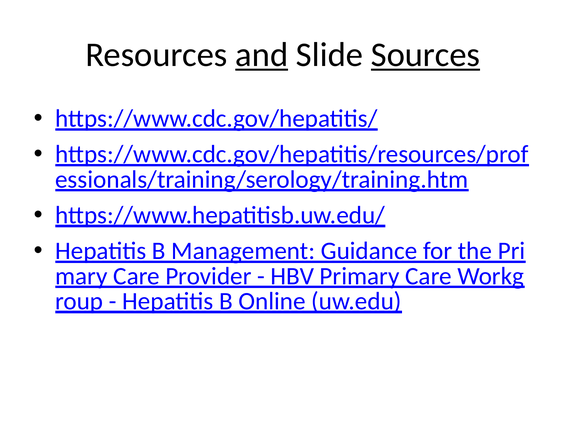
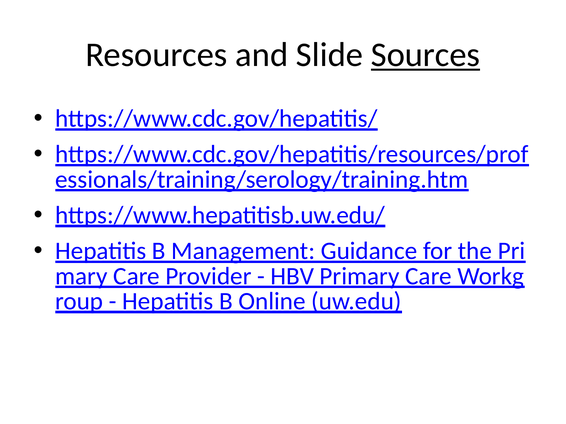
and underline: present -> none
